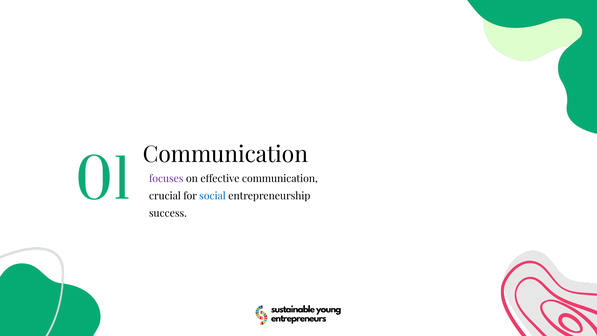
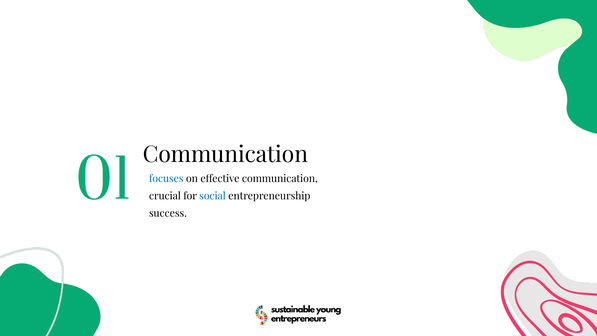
focuses colour: purple -> blue
